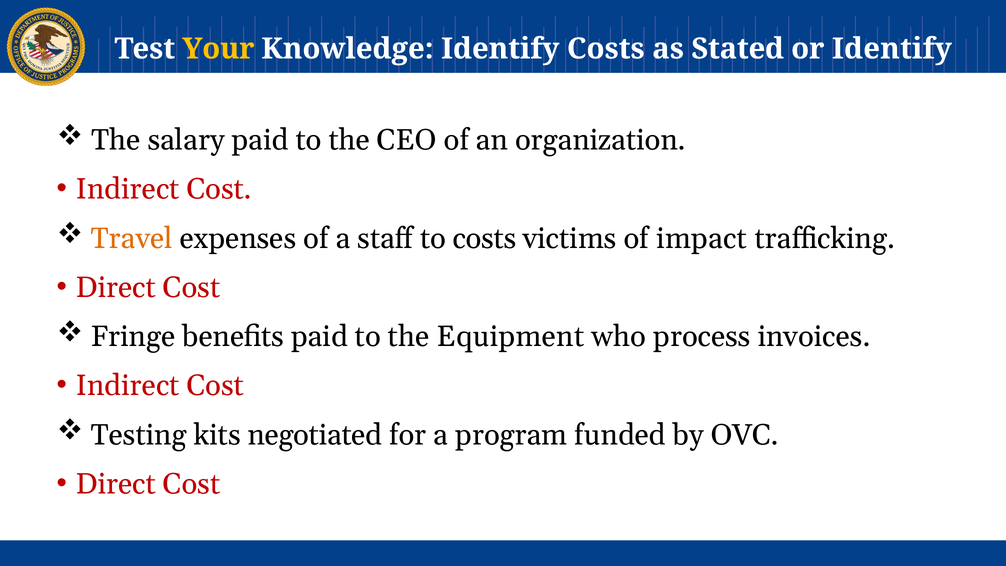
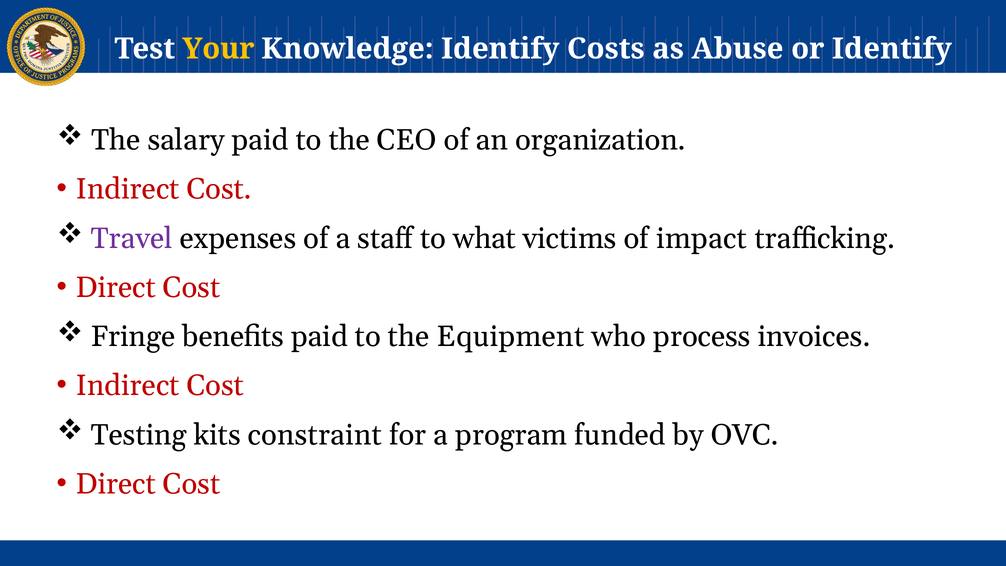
Stated: Stated -> Abuse
Travel colour: orange -> purple
to costs: costs -> what
negotiated: negotiated -> constraint
